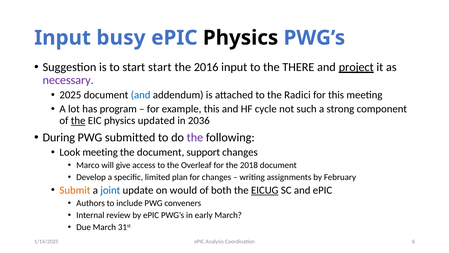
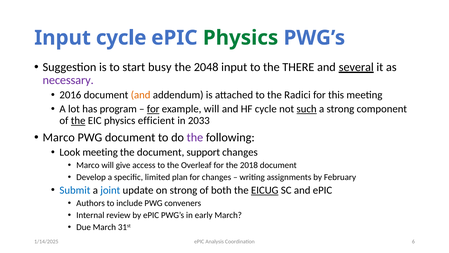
Input busy: busy -> cycle
Physics at (241, 38) colour: black -> green
start start: start -> busy
2016: 2016 -> 2048
project: project -> several
2025: 2025 -> 2016
and at (141, 95) colour: blue -> orange
for at (153, 109) underline: none -> present
example this: this -> will
such underline: none -> present
updated: updated -> efficient
2036: 2036 -> 2033
During at (59, 137): During -> Marco
PWG submitted: submitted -> document
Submit colour: orange -> blue
on would: would -> strong
